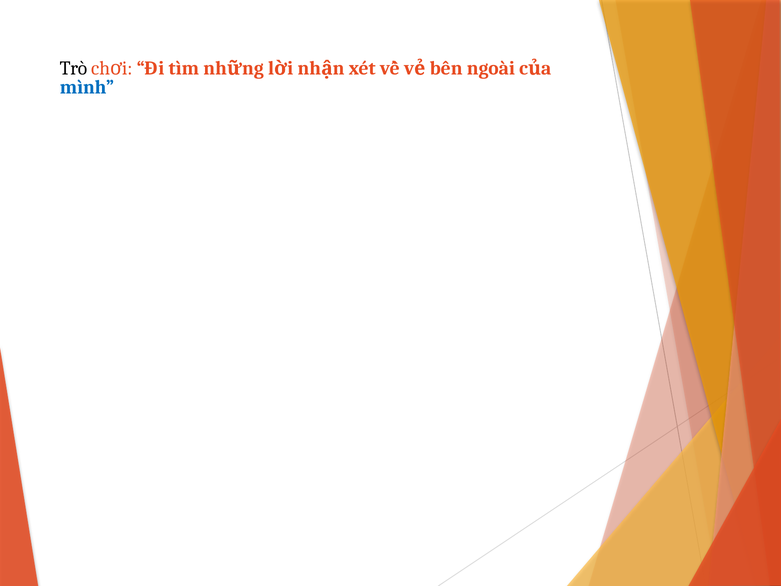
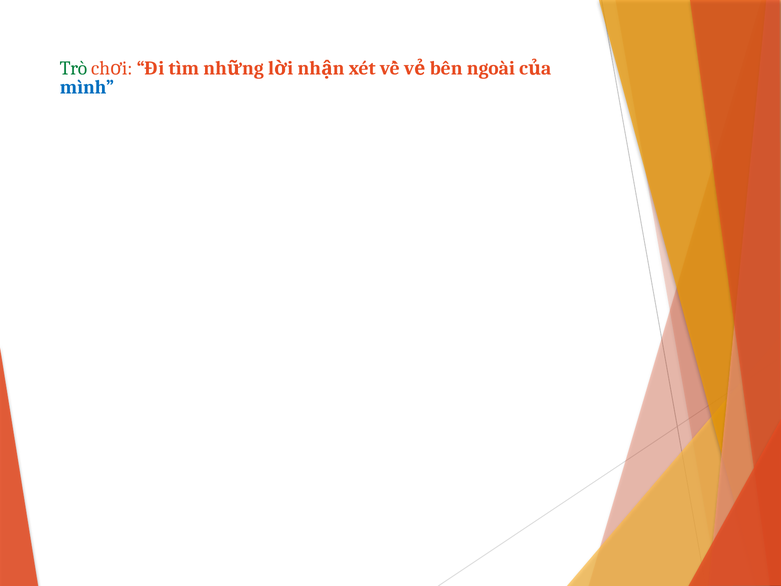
Trò colour: black -> green
